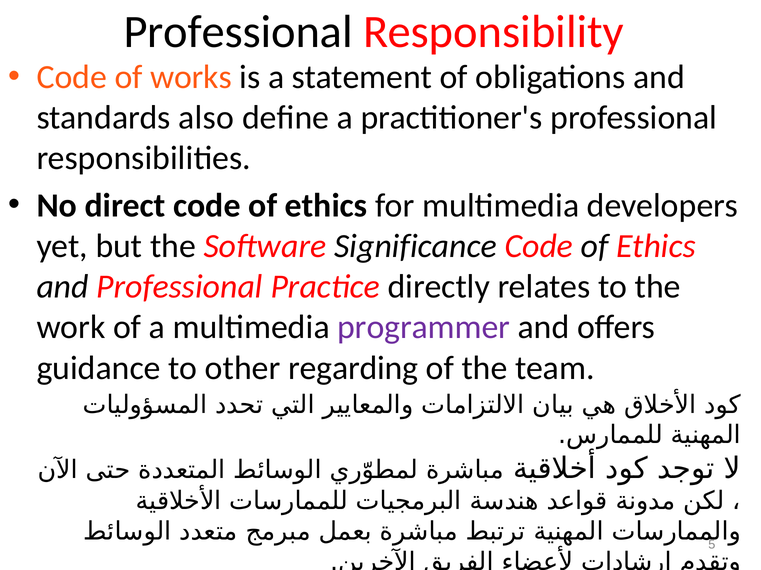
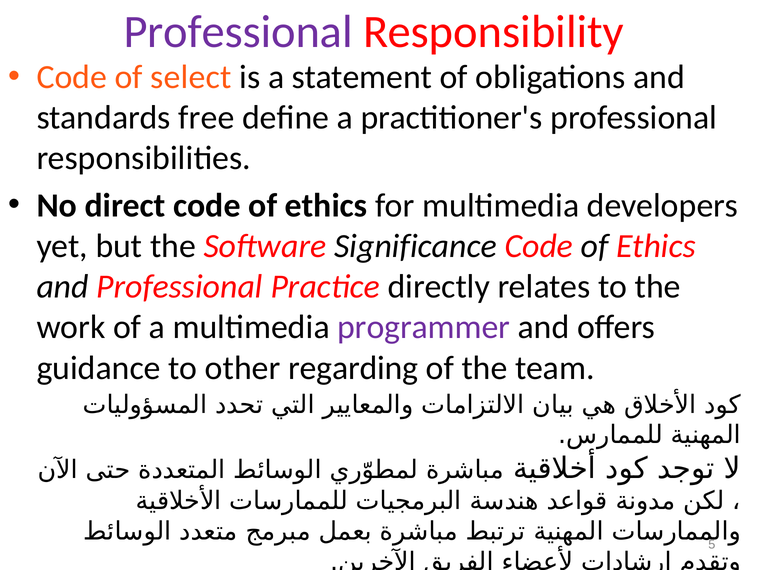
Professional at (238, 32) colour: black -> purple
works: works -> select
also: also -> free
